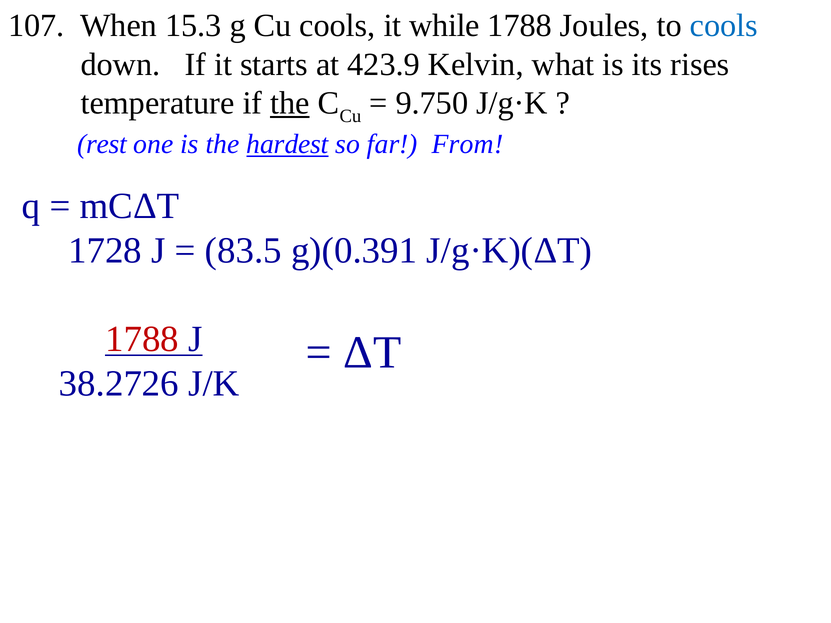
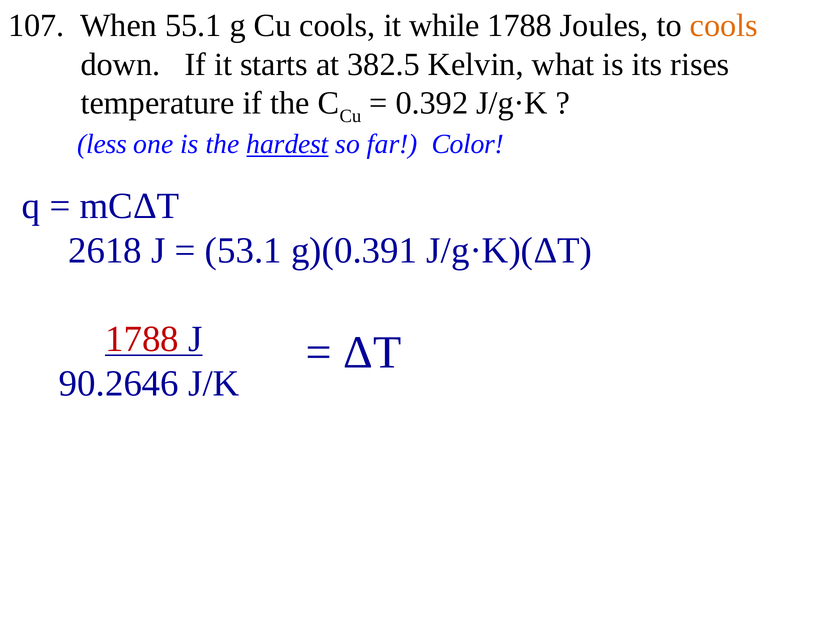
15.3: 15.3 -> 55.1
cools at (724, 26) colour: blue -> orange
423.9: 423.9 -> 382.5
the at (290, 103) underline: present -> none
9.750: 9.750 -> 0.392
rest: rest -> less
From: From -> Color
1728: 1728 -> 2618
83.5: 83.5 -> 53.1
38.2726: 38.2726 -> 90.2646
